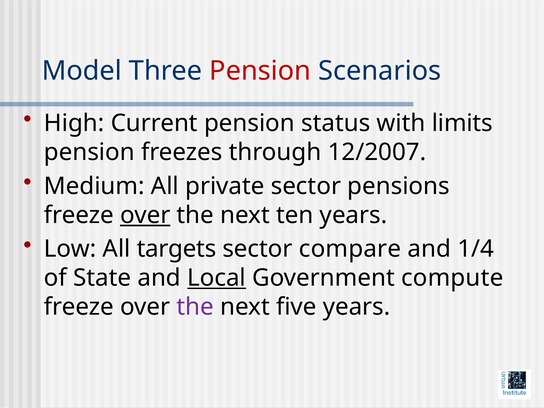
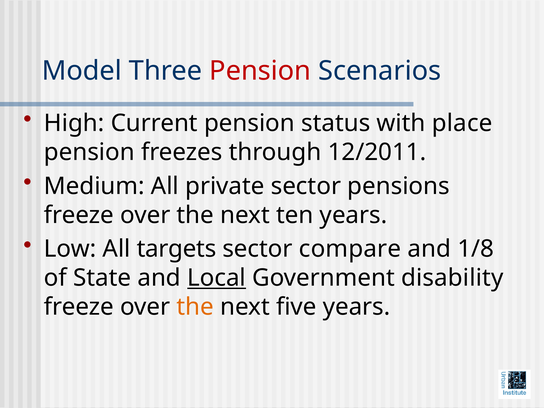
limits: limits -> place
12/2007: 12/2007 -> 12/2011
over at (145, 215) underline: present -> none
1/4: 1/4 -> 1/8
compute: compute -> disability
the at (195, 307) colour: purple -> orange
